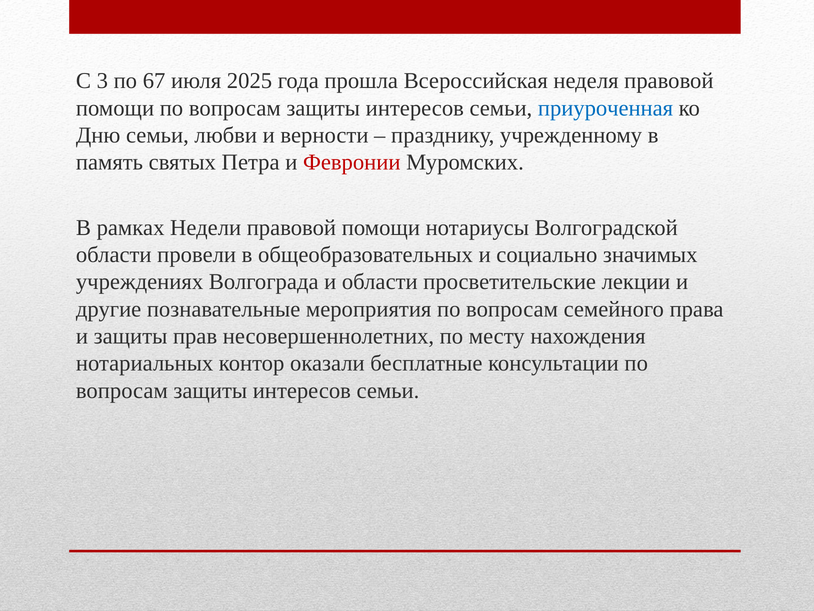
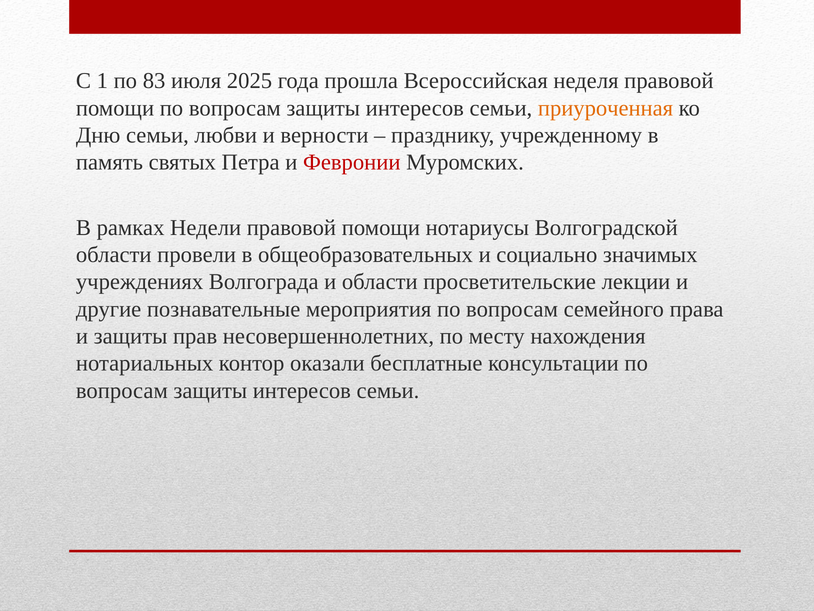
3: 3 -> 1
67: 67 -> 83
приуроченная colour: blue -> orange
